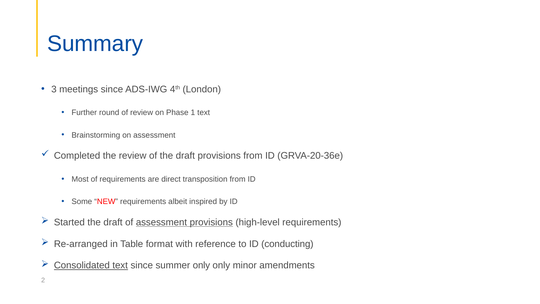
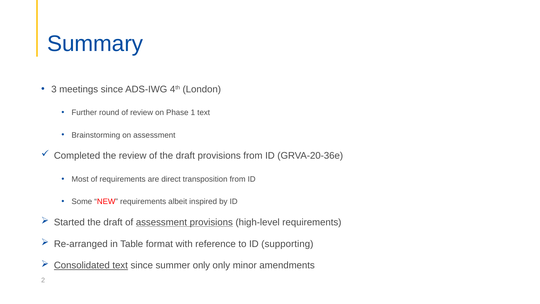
conducting: conducting -> supporting
